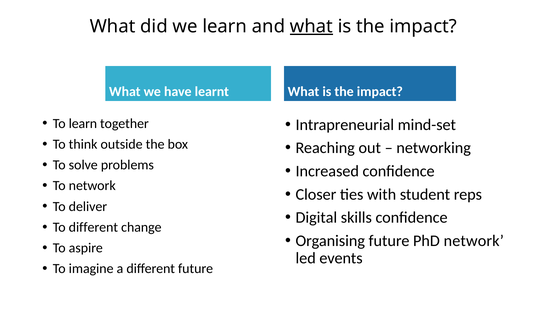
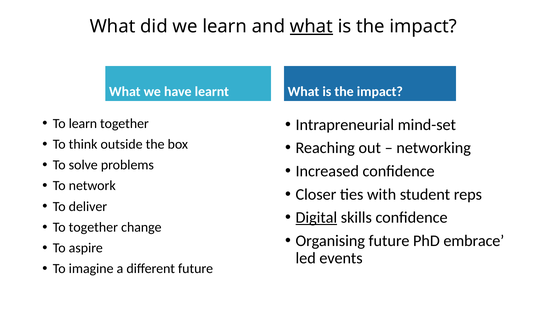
Digital underline: none -> present
To different: different -> together
PhD network: network -> embrace
